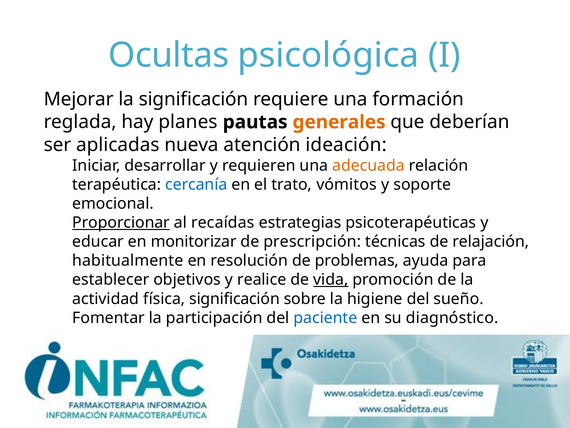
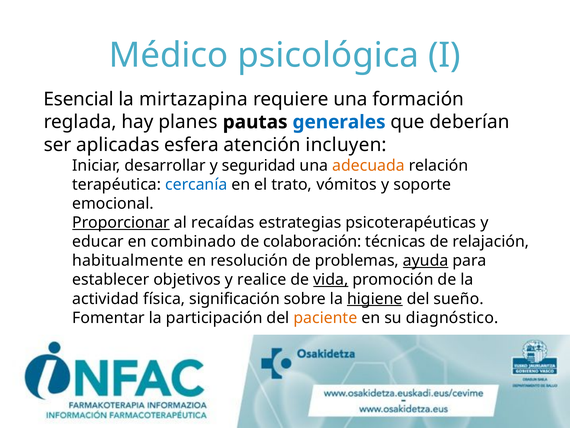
Ocultas: Ocultas -> Médico
Mejorar: Mejorar -> Esencial
la significación: significación -> mirtazapina
generales colour: orange -> blue
nueva: nueva -> esfera
ideación: ideación -> incluyen
requieren: requieren -> seguridad
monitorizar: monitorizar -> combinado
prescripción: prescripción -> colaboración
ayuda underline: none -> present
higiene underline: none -> present
paciente colour: blue -> orange
